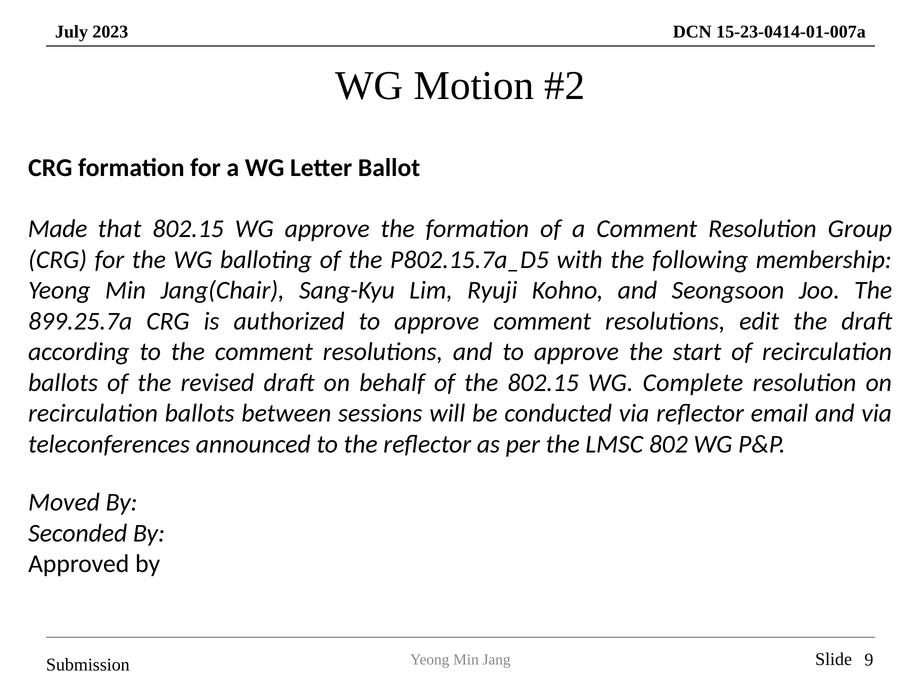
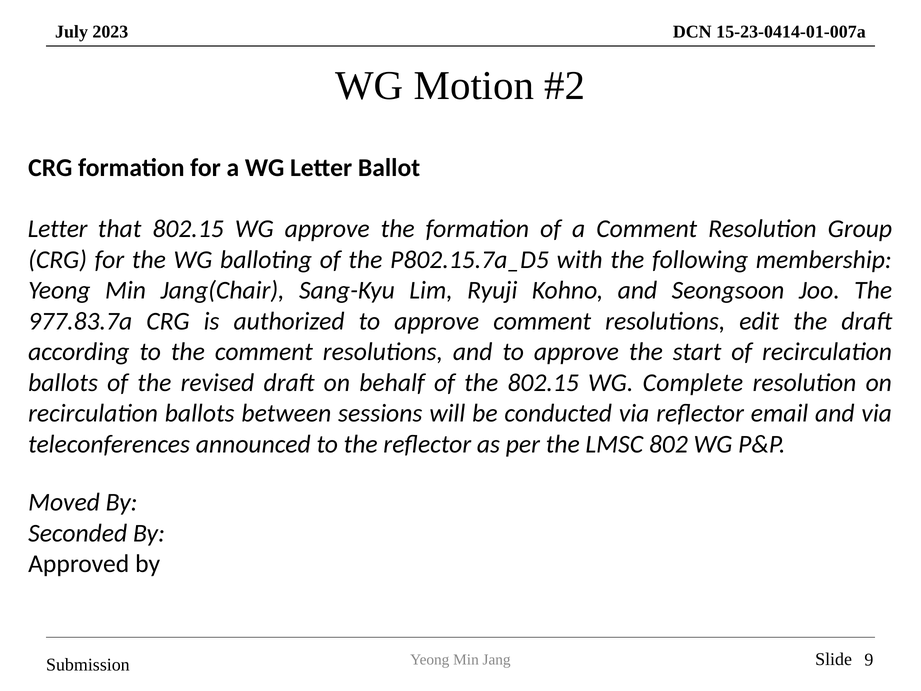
Made at (58, 229): Made -> Letter
899.25.7a: 899.25.7a -> 977.83.7a
